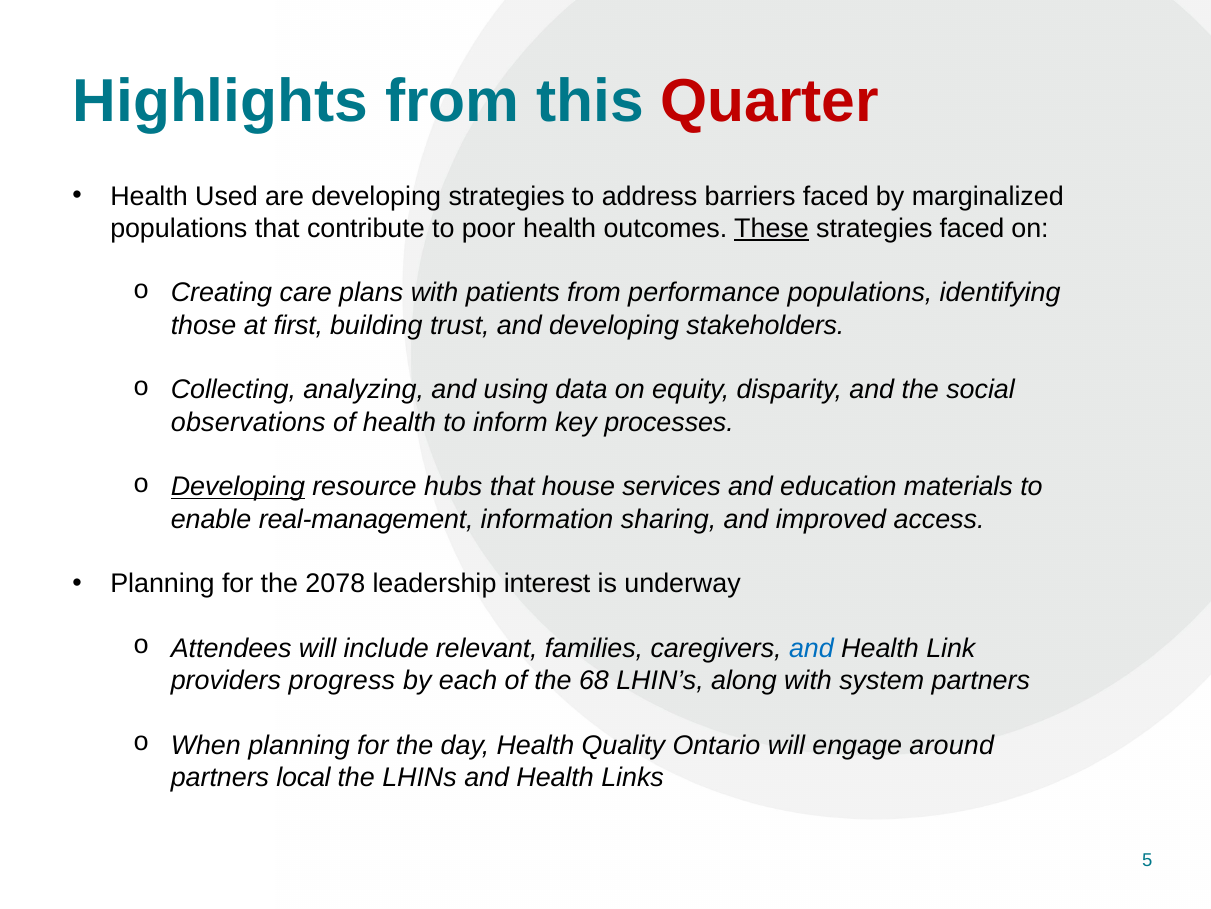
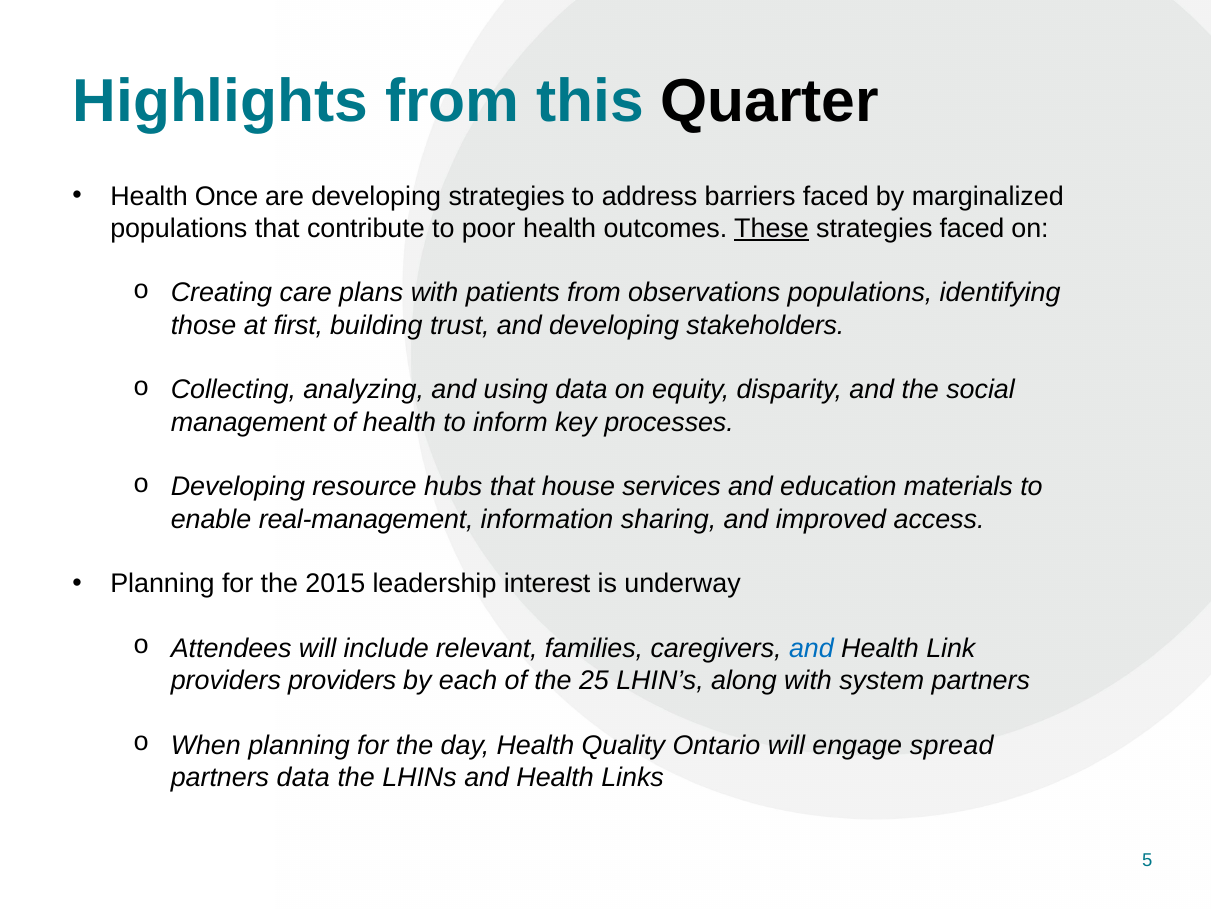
Quarter colour: red -> black
Used: Used -> Once
performance: performance -> observations
observations: observations -> management
Developing at (238, 486) underline: present -> none
2078: 2078 -> 2015
providers progress: progress -> providers
68: 68 -> 25
around: around -> spread
partners local: local -> data
